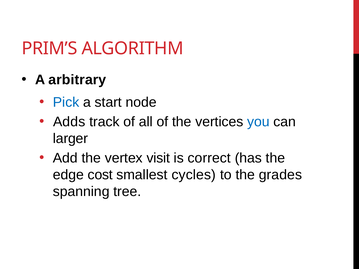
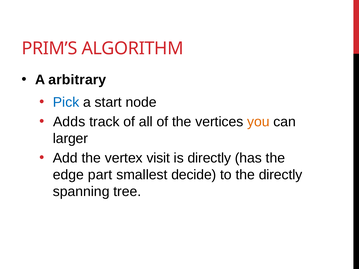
you colour: blue -> orange
is correct: correct -> directly
cost: cost -> part
cycles: cycles -> decide
the grades: grades -> directly
